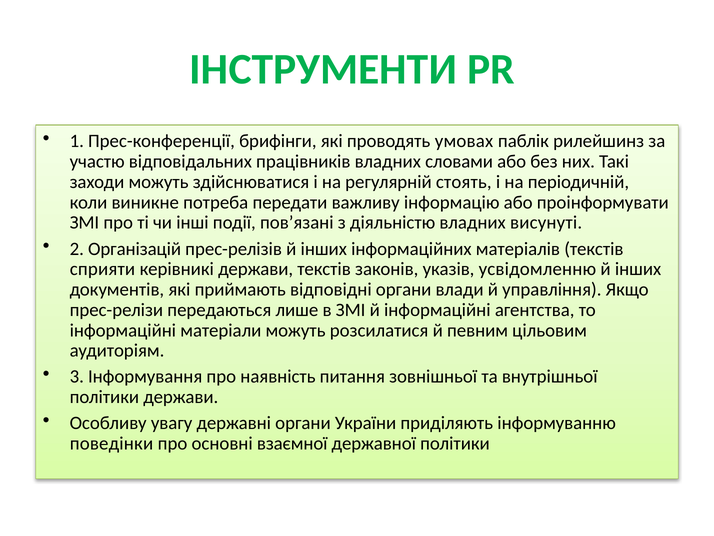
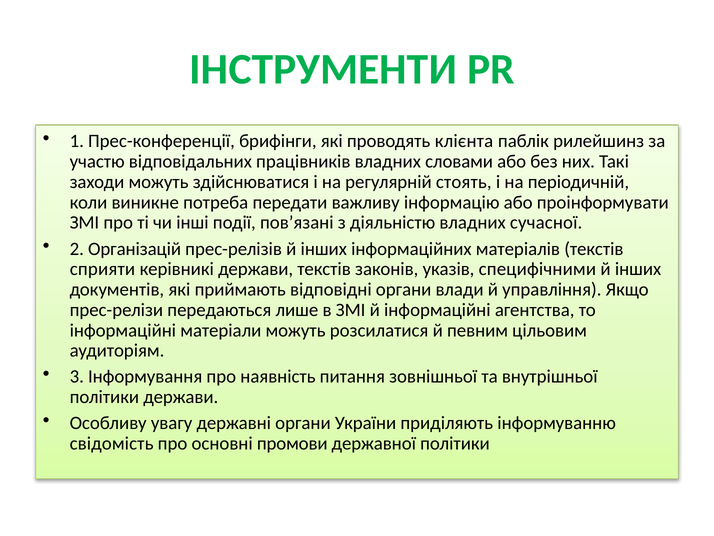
умовах: умовах -> клієнта
висунуті: висунуті -> сучасної
усвідомленню: усвідомленню -> специфічними
поведінки: поведінки -> свідомість
взаємної: взаємної -> промови
